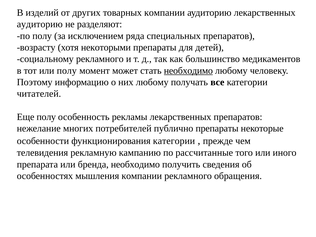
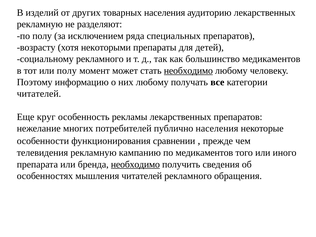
товарных компании: компании -> населения
аудиторию at (40, 24): аудиторию -> рекламную
Еще полу: полу -> круг
публично препараты: препараты -> населения
функционирования категории: категории -> сравнении
по рассчитанные: рассчитанные -> медикаментов
необходимо at (135, 164) underline: none -> present
мышления компании: компании -> читателей
